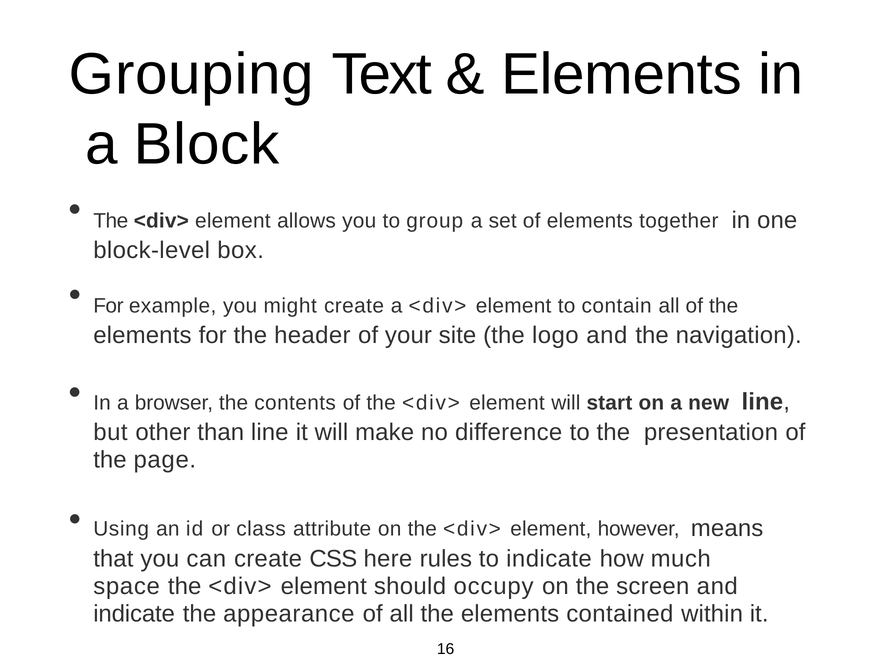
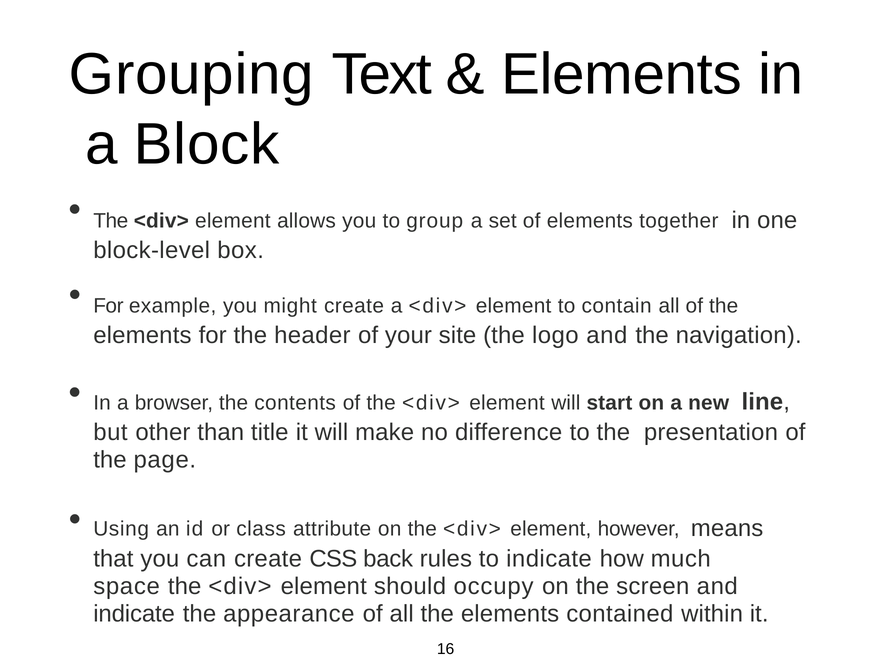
than line: line -> title
here: here -> back
